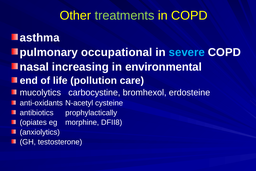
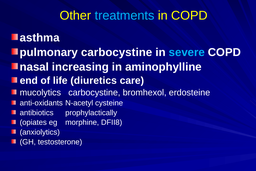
treatments colour: light green -> light blue
pulmonary occupational: occupational -> carbocystine
environmental: environmental -> aminophylline
pollution: pollution -> diuretics
